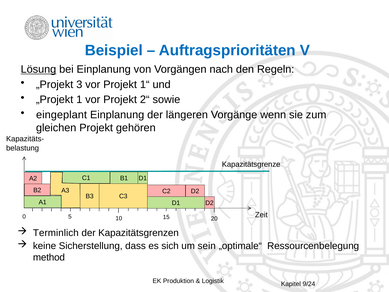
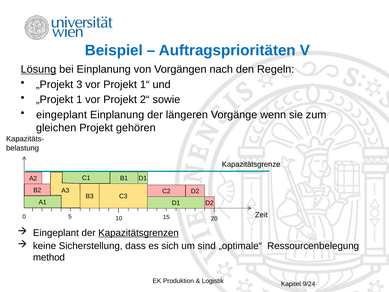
Terminlich at (56, 233): Terminlich -> Eingeplant
Kapazitätsgrenzen underline: none -> present
sein: sein -> sind
